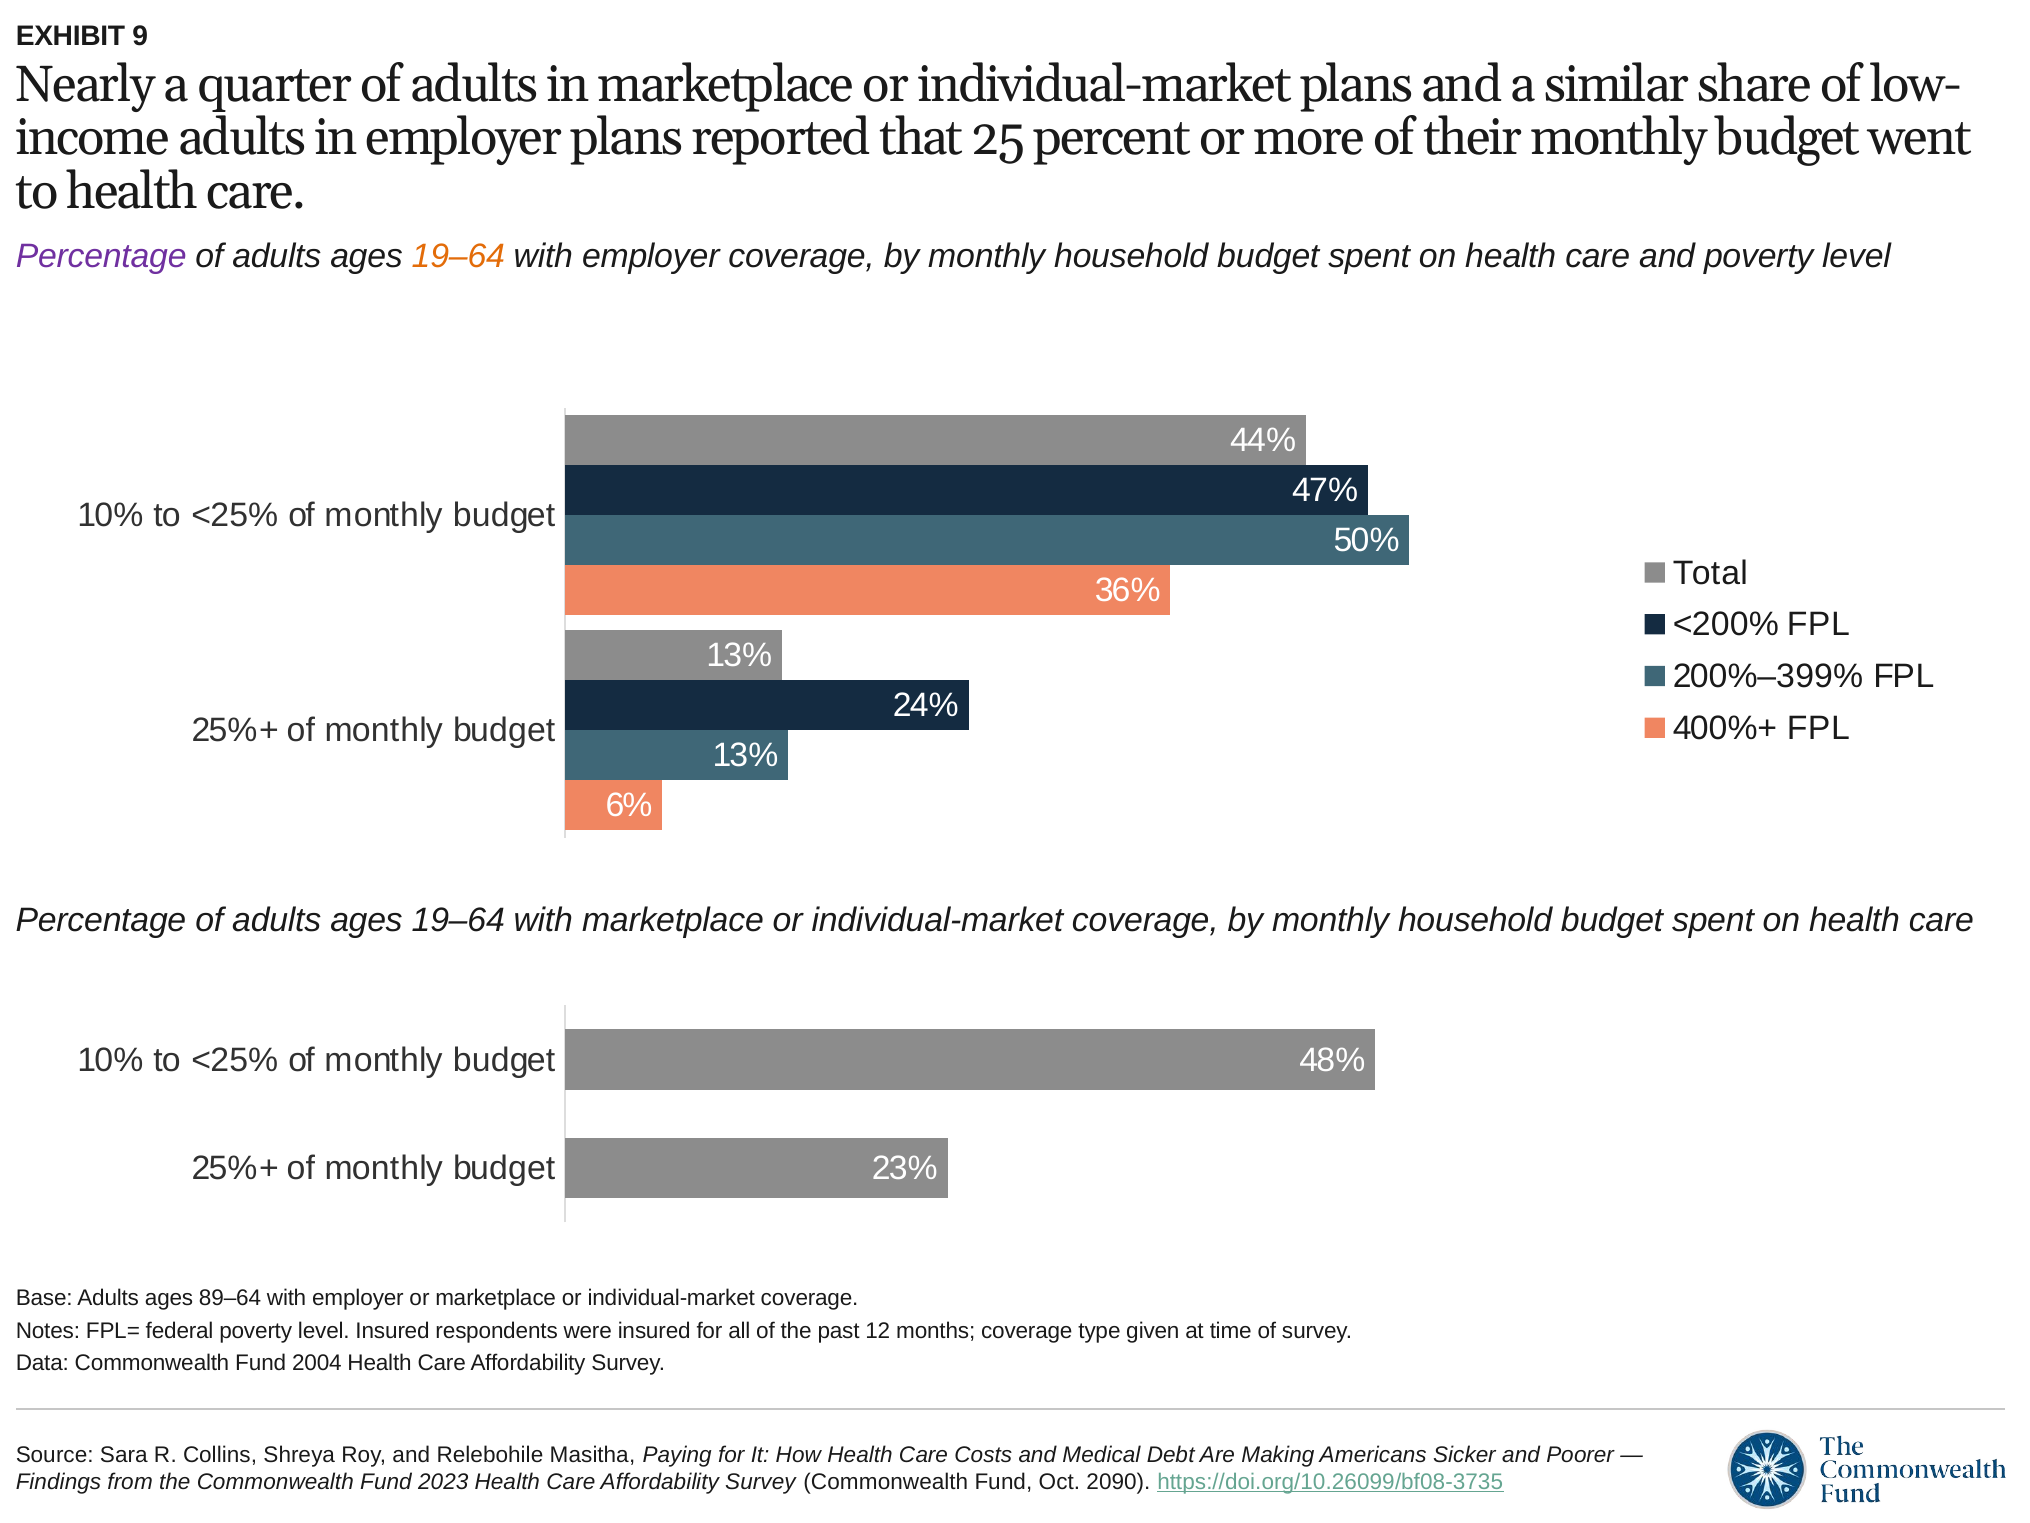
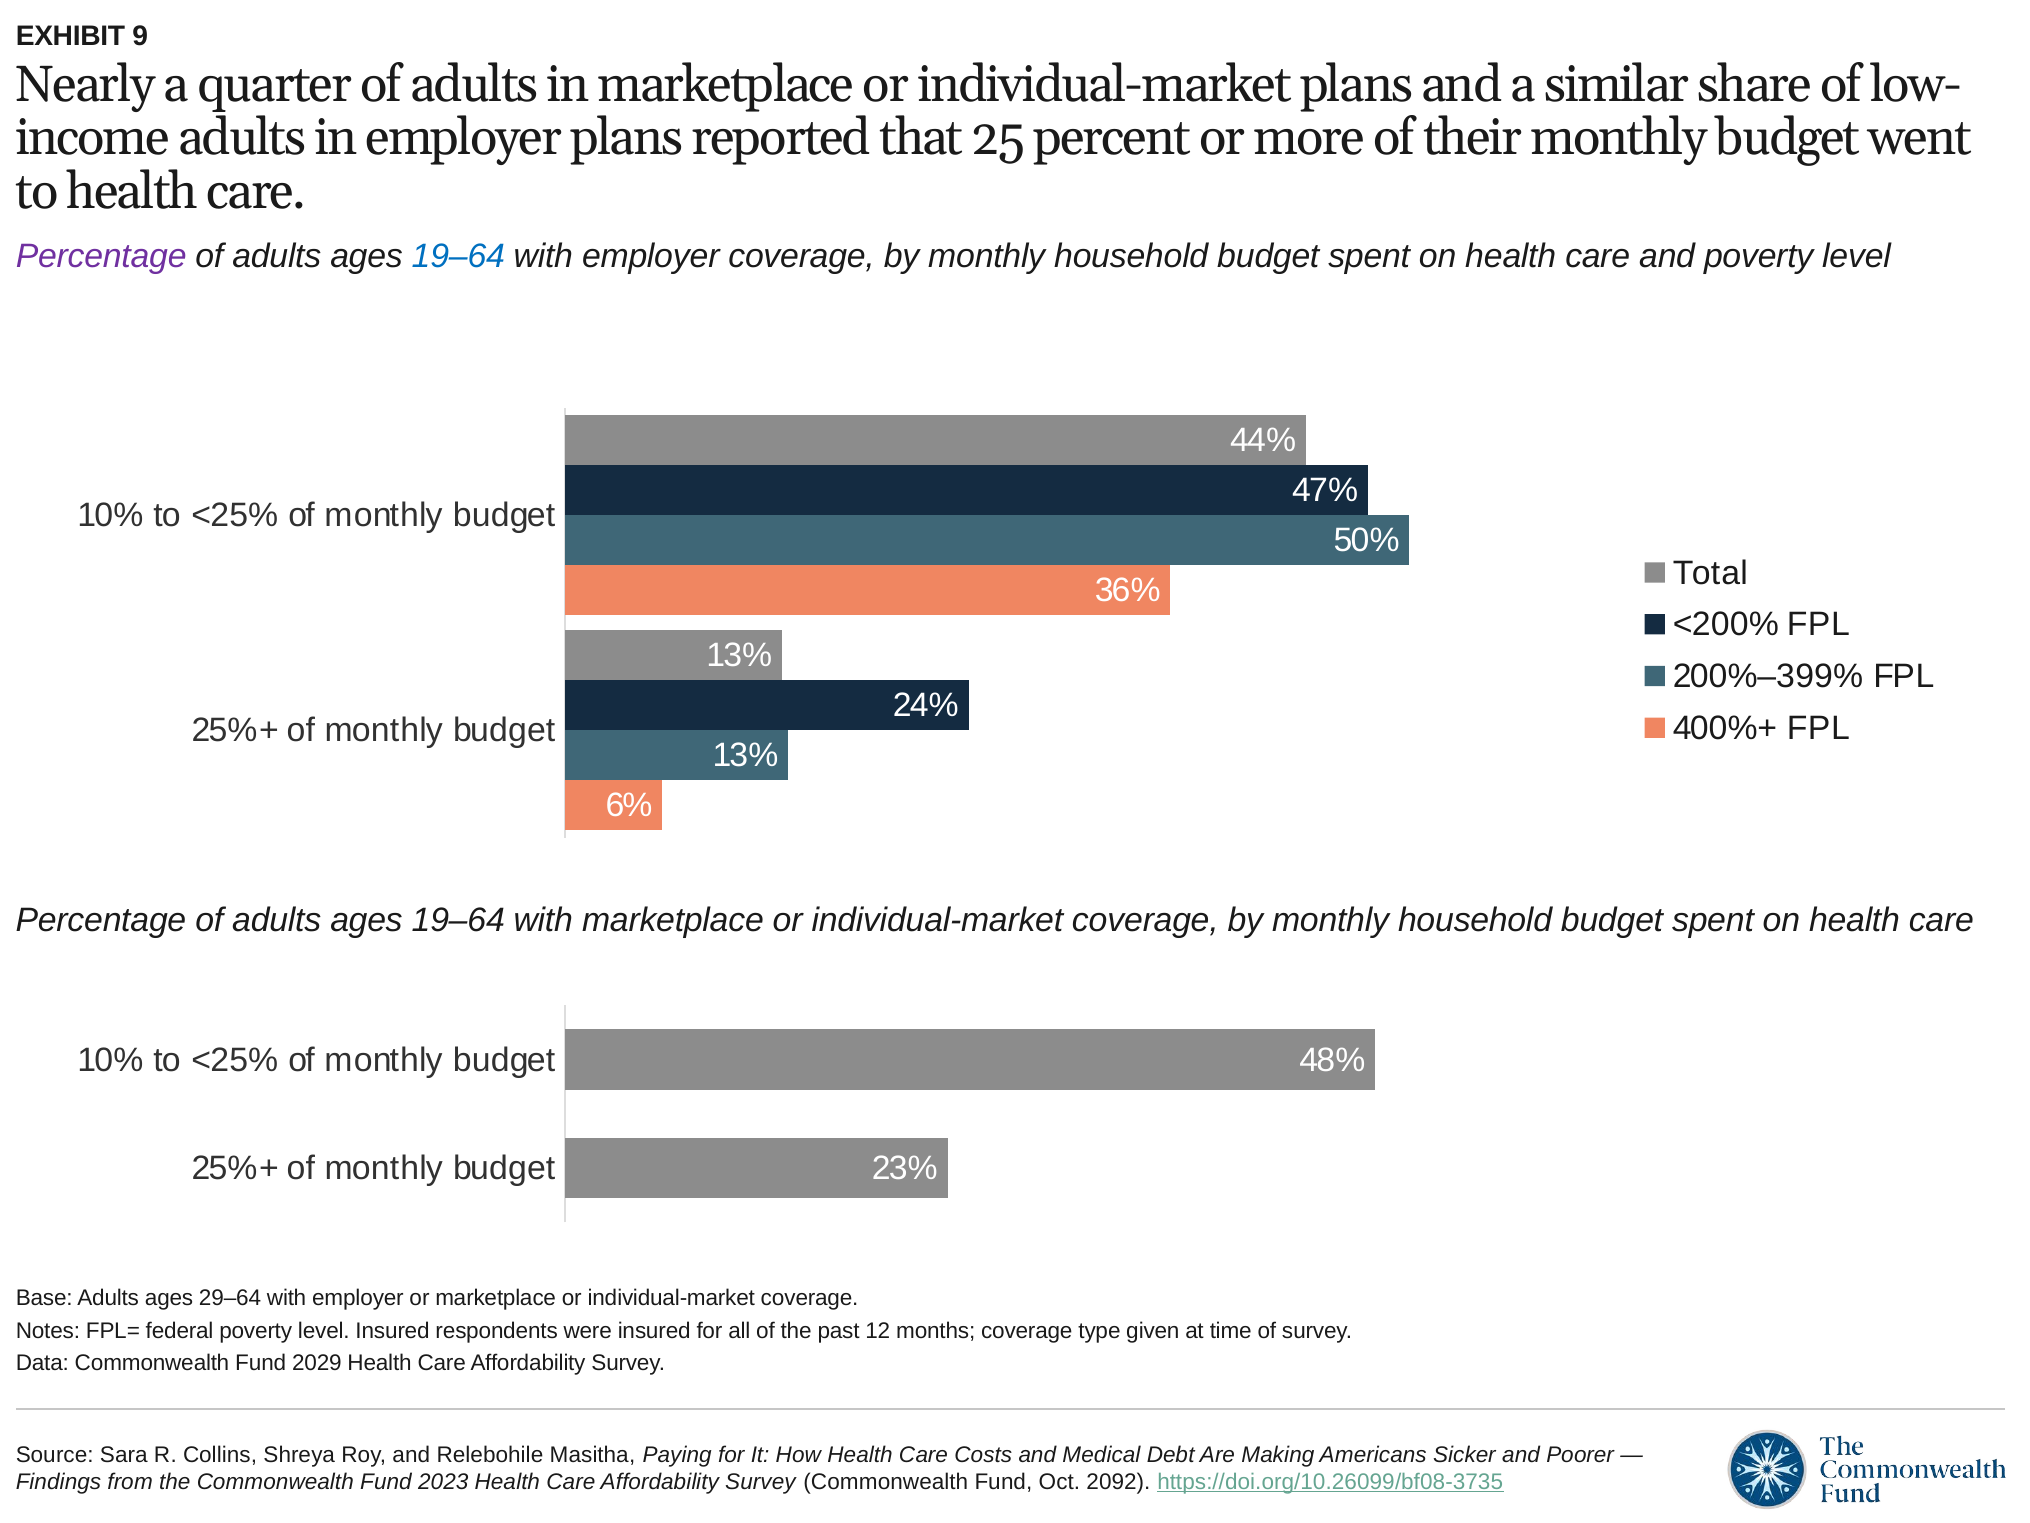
19–64 at (458, 256) colour: orange -> blue
89–64: 89–64 -> 29–64
2004: 2004 -> 2029
2090: 2090 -> 2092
